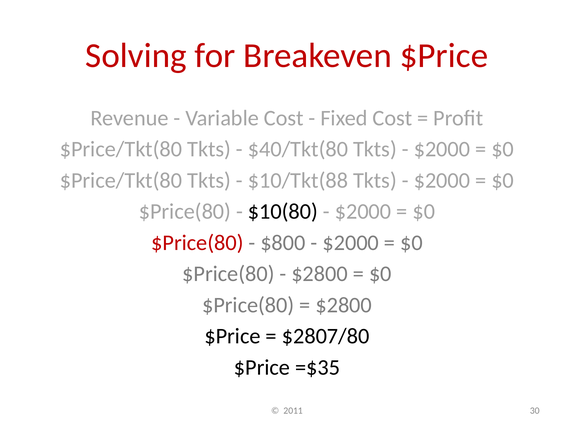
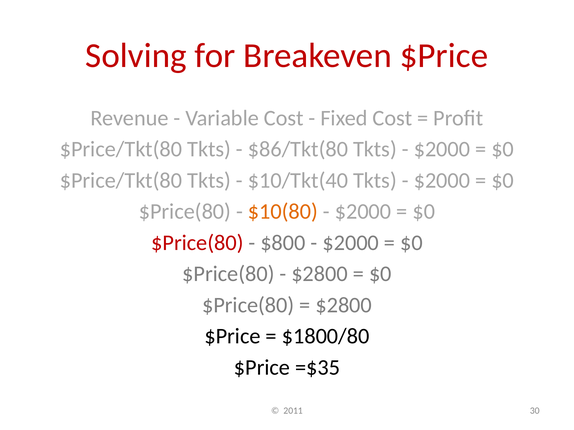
$40/Tkt(80: $40/Tkt(80 -> $86/Tkt(80
$10/Tkt(88: $10/Tkt(88 -> $10/Tkt(40
$10(80 colour: black -> orange
$2807/80: $2807/80 -> $1800/80
